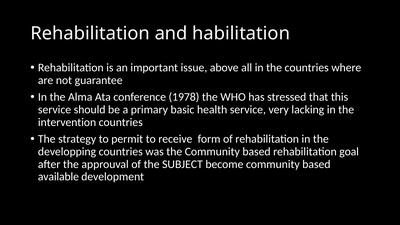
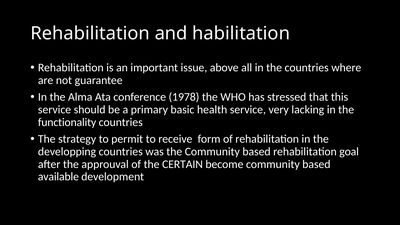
intervention: intervention -> functionality
SUBJECT: SUBJECT -> CERTAIN
